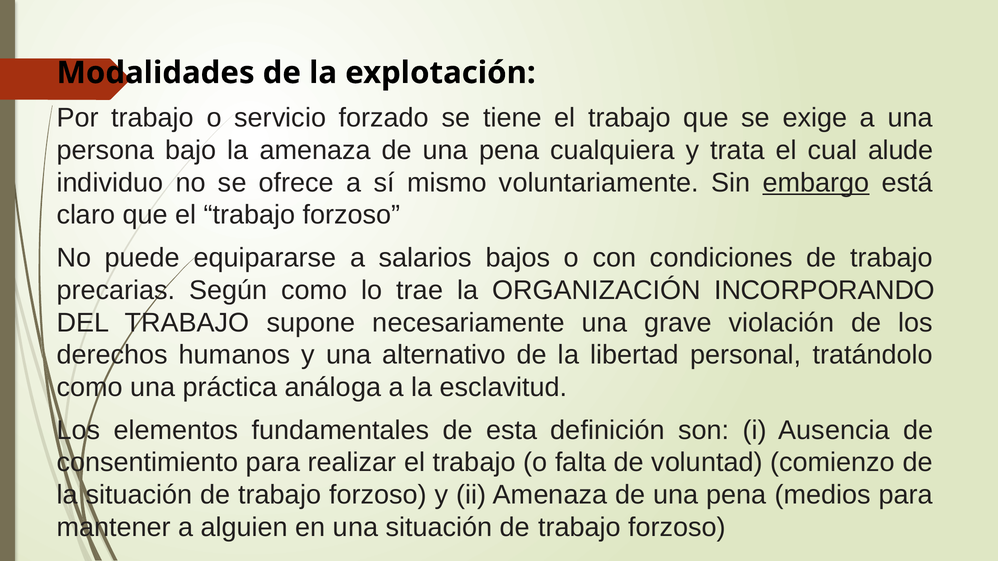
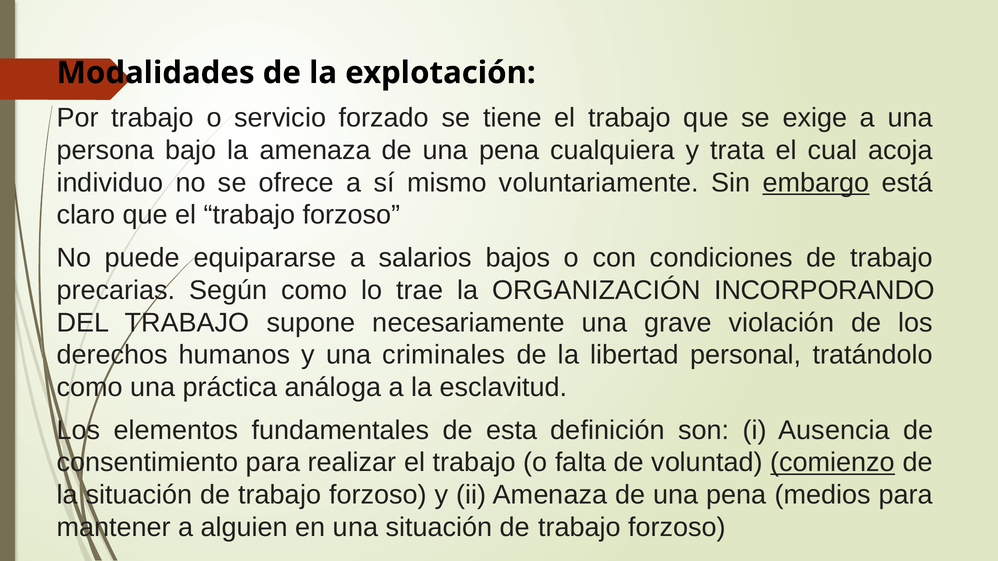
alude: alude -> acoja
alternativo: alternativo -> criminales
comienzo underline: none -> present
